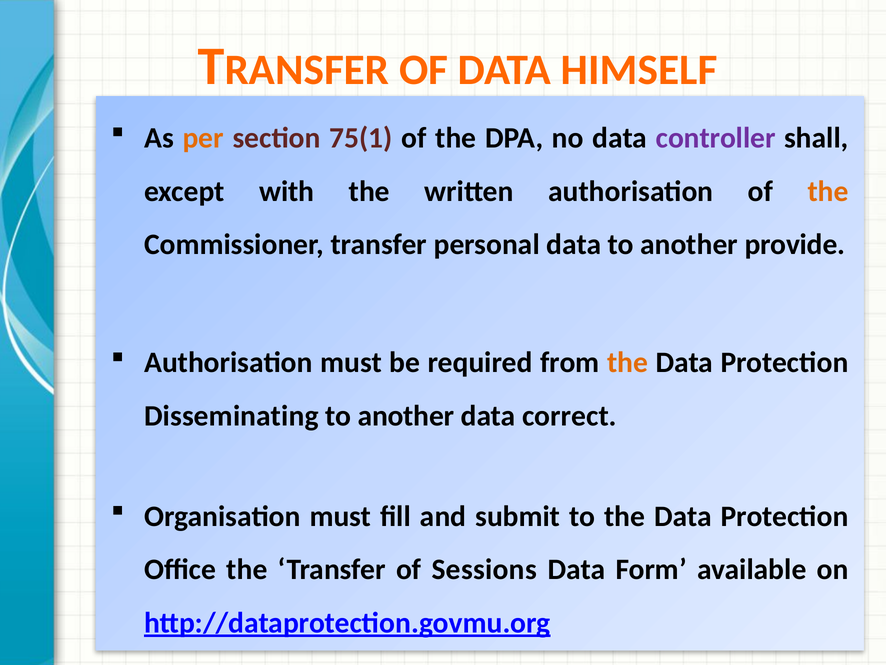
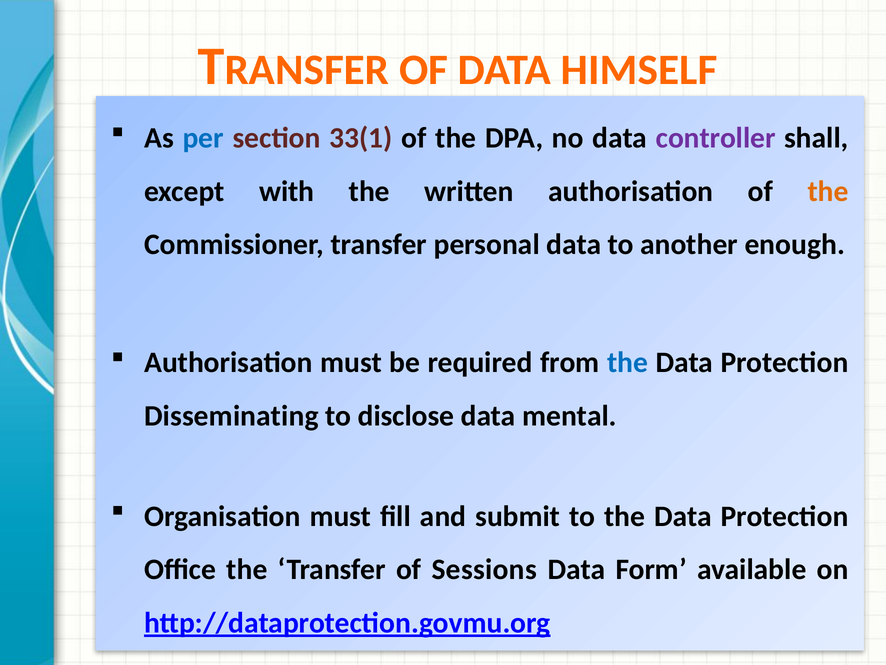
per colour: orange -> blue
75(1: 75(1 -> 33(1
provide: provide -> enough
the at (628, 362) colour: orange -> blue
another at (406, 416): another -> disclose
correct: correct -> mental
